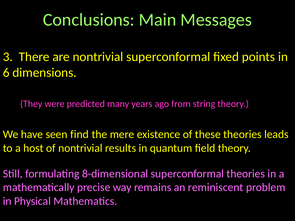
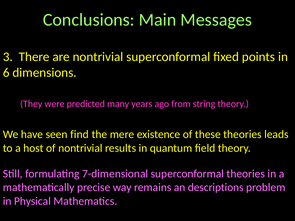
8-dimensional: 8-dimensional -> 7-dimensional
reminiscent: reminiscent -> descriptions
